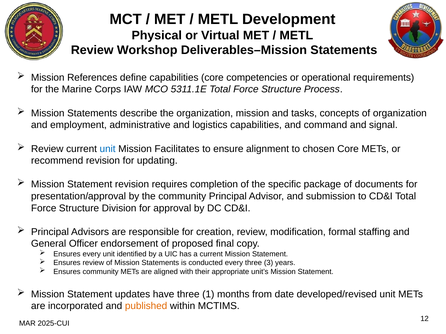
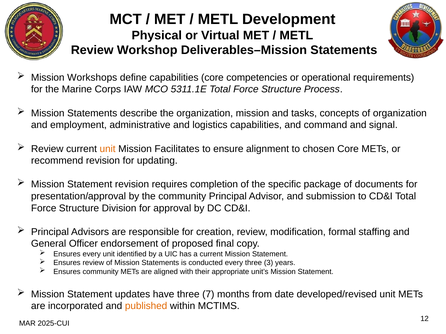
References: References -> Workshops
unit at (108, 149) colour: blue -> orange
1: 1 -> 7
